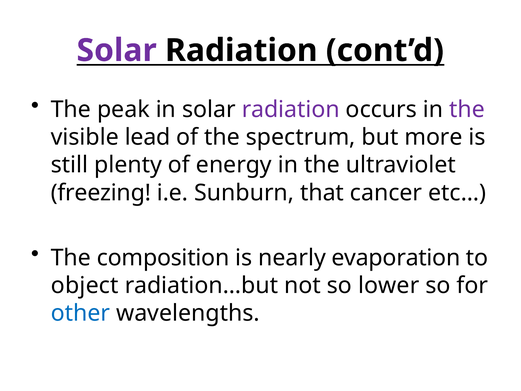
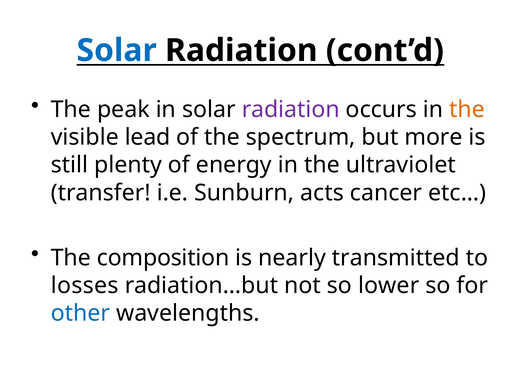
Solar at (117, 50) colour: purple -> blue
the at (467, 109) colour: purple -> orange
freezing: freezing -> transfer
that: that -> acts
evaporation: evaporation -> transmitted
object: object -> losses
